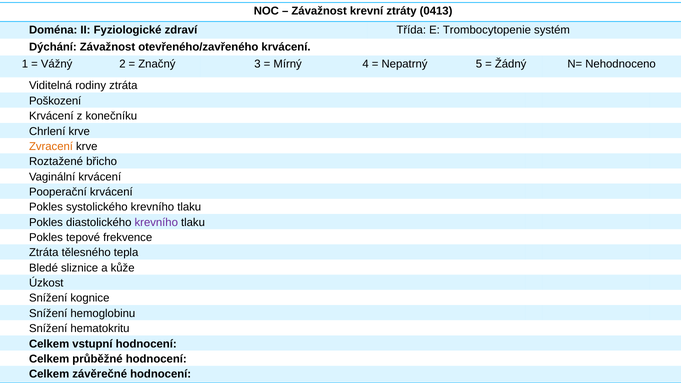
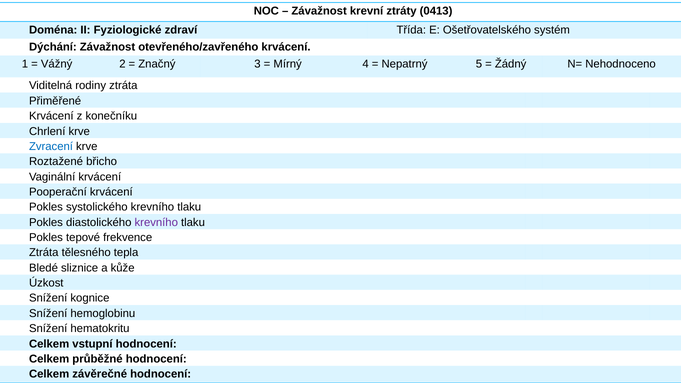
Trombocytopenie: Trombocytopenie -> Ošetřovatelského
Poškození: Poškození -> Přiměřené
Zvracení colour: orange -> blue
